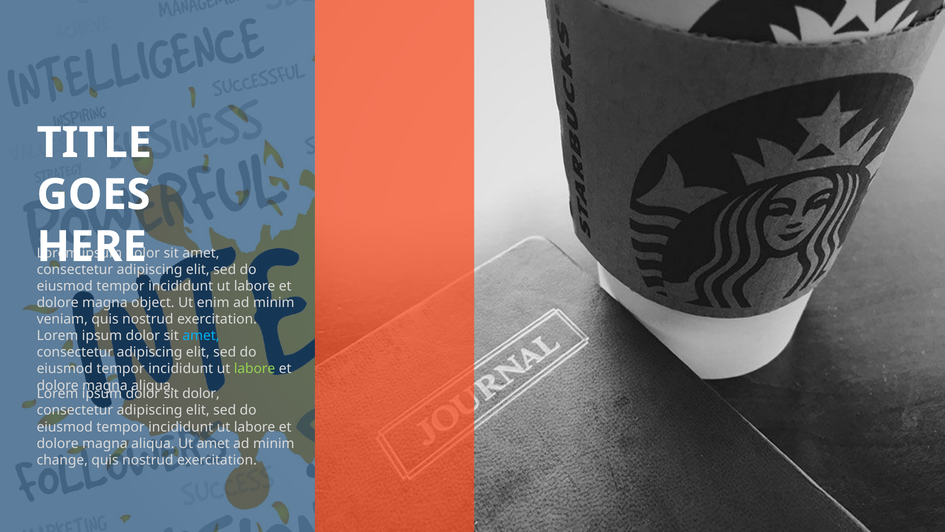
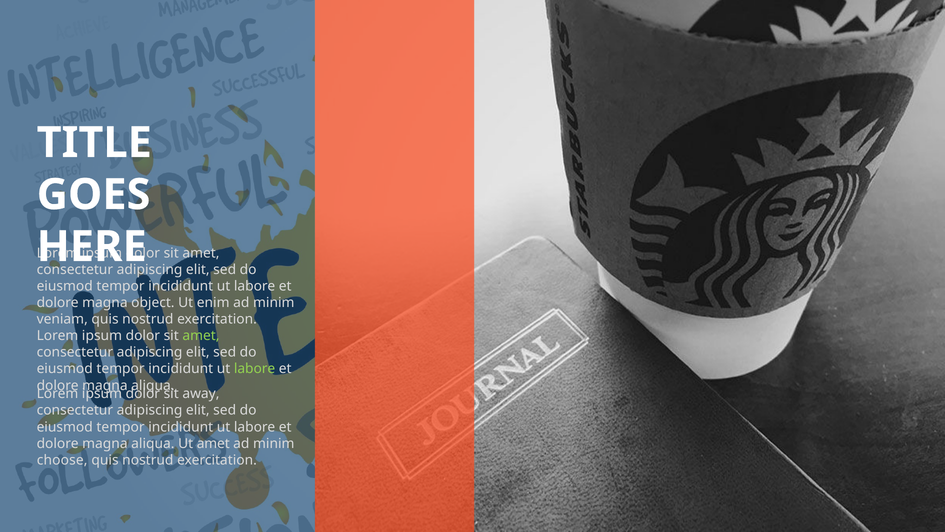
amet at (201, 336) colour: light blue -> light green
sit dolor: dolor -> away
change: change -> choose
